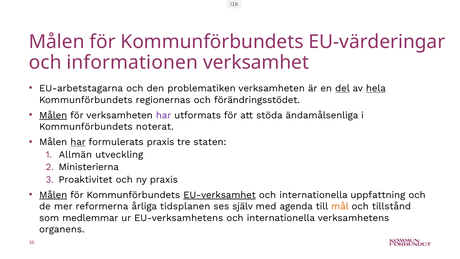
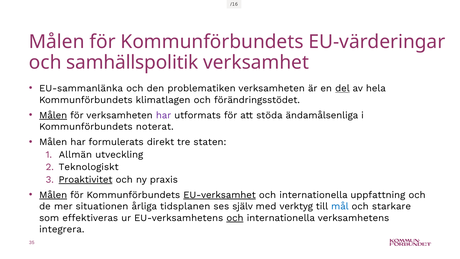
informationen: informationen -> samhällspolitik
EU-arbetstagarna: EU-arbetstagarna -> EU-sammanlänka
hela underline: present -> none
regionernas: regionernas -> klimatlagen
har at (78, 142) underline: present -> none
formulerats praxis: praxis -> direkt
Ministerierna: Ministerierna -> Teknologiskt
Proaktivitet underline: none -> present
reformerna: reformerna -> situationen
agenda: agenda -> verktyg
mål colour: orange -> blue
tillstånd: tillstånd -> starkare
medlemmar: medlemmar -> effektiveras
och at (235, 218) underline: none -> present
organens: organens -> integrera
